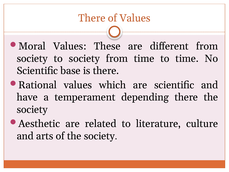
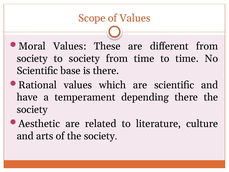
There at (92, 18): There -> Scope
